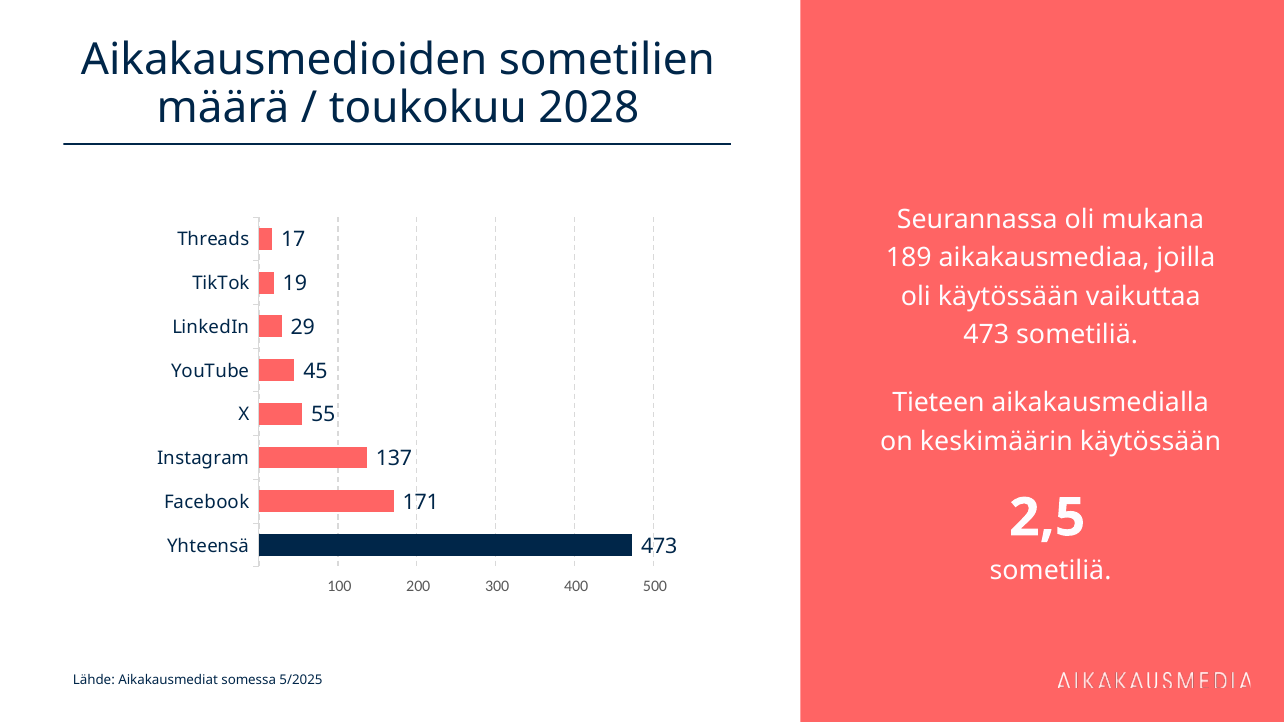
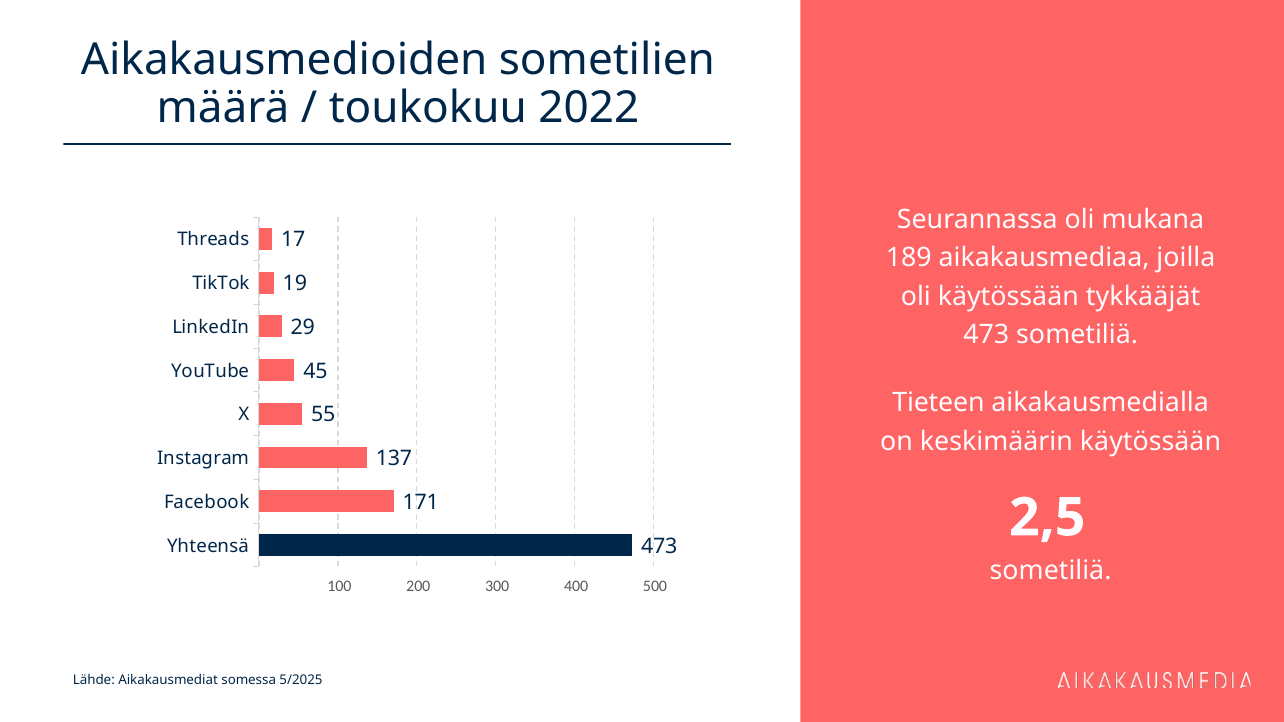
2028: 2028 -> 2022
vaikuttaa: vaikuttaa -> tykkääjät
